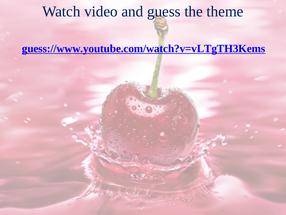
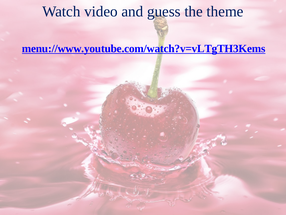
guess://www.youtube.com/watch?v=vLTgTH3Kems: guess://www.youtube.com/watch?v=vLTgTH3Kems -> menu://www.youtube.com/watch?v=vLTgTH3Kems
